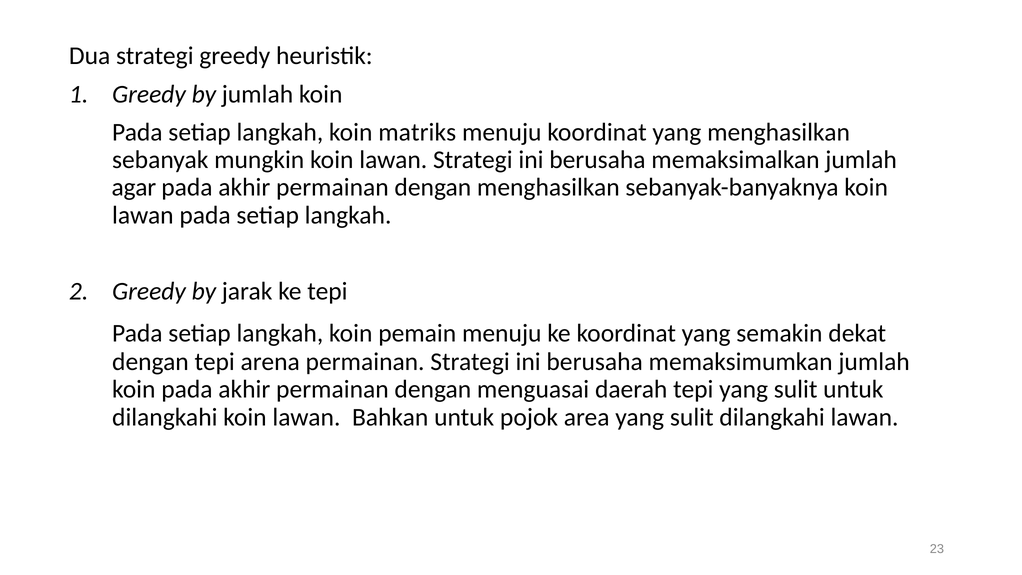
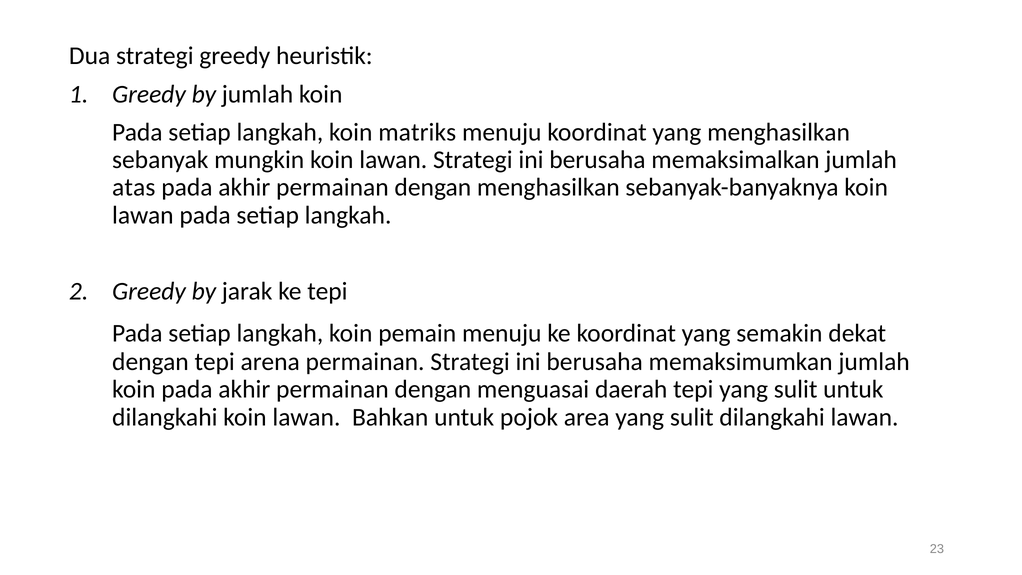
agar: agar -> atas
